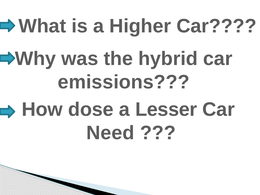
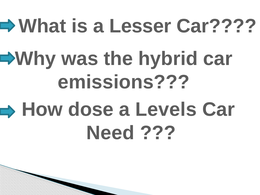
Higher: Higher -> Lesser
Lesser: Lesser -> Levels
